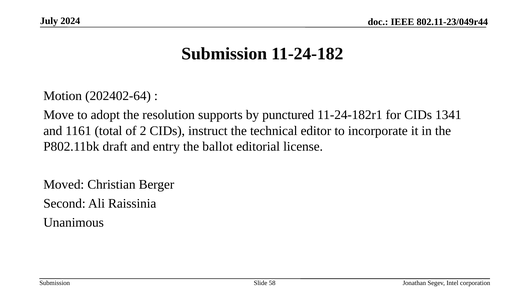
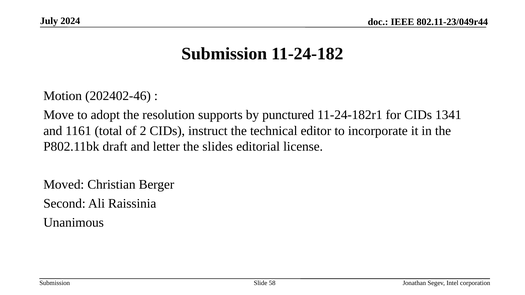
202402-64: 202402-64 -> 202402-46
entry: entry -> letter
ballot: ballot -> slides
